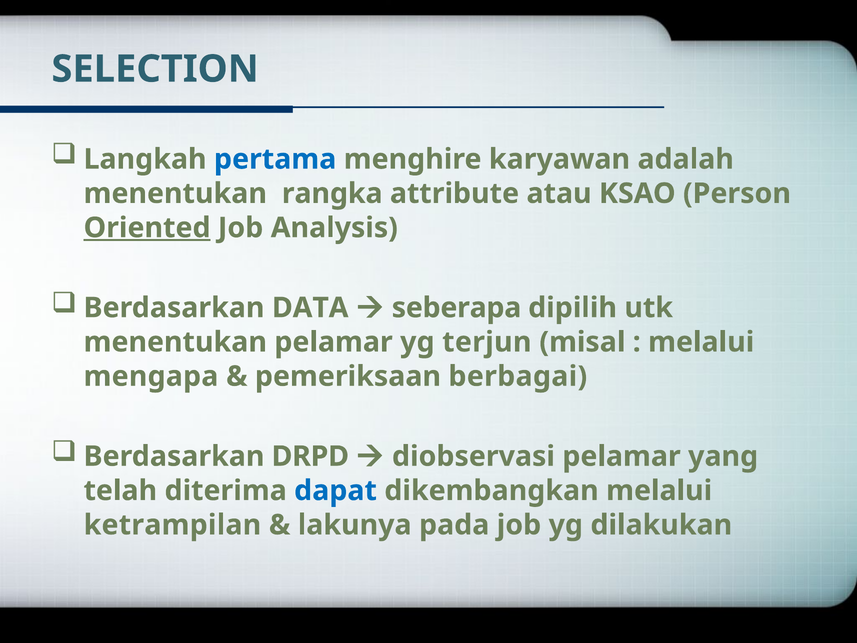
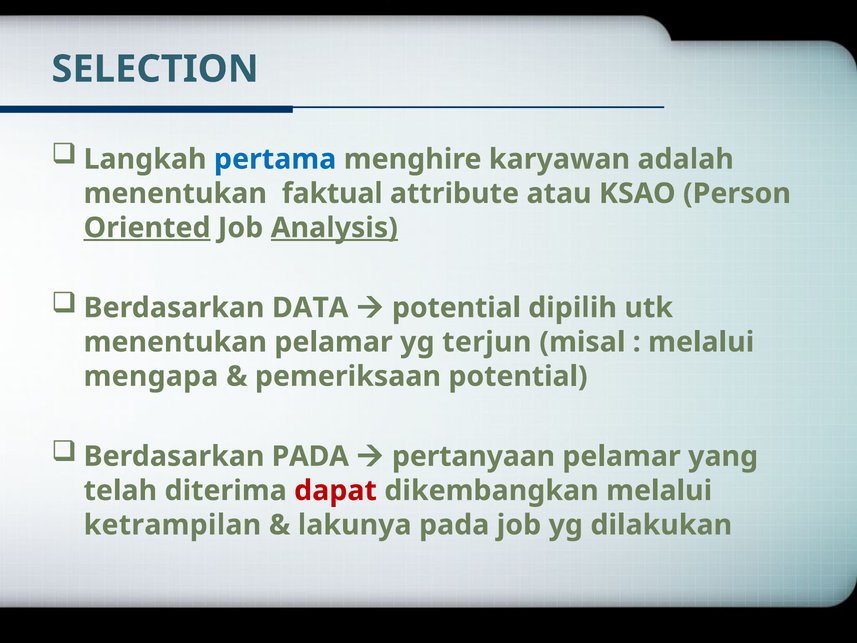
rangka: rangka -> faktual
Analysis underline: none -> present
seberapa at (457, 308): seberapa -> potential
pemeriksaan berbagai: berbagai -> potential
Berdasarkan DRPD: DRPD -> PADA
diobservasi: diobservasi -> pertanyaan
dapat colour: blue -> red
